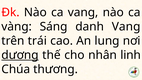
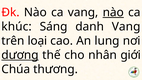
nào at (113, 12) underline: none -> present
vàng: vàng -> khúc
trái: trái -> loại
linh: linh -> giới
